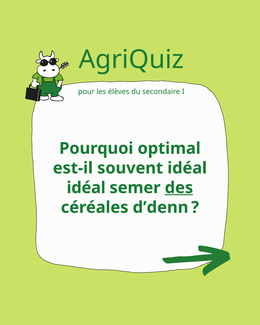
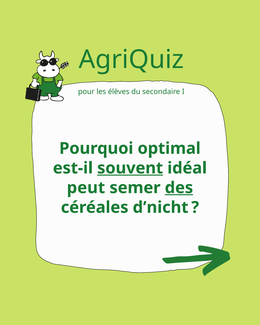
souvent underline: none -> present
idéal at (86, 188): idéal -> peut
d’denn: d’denn -> d’nicht
